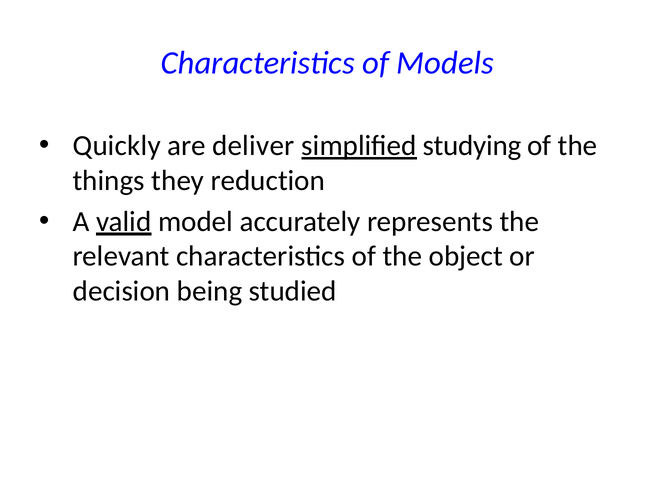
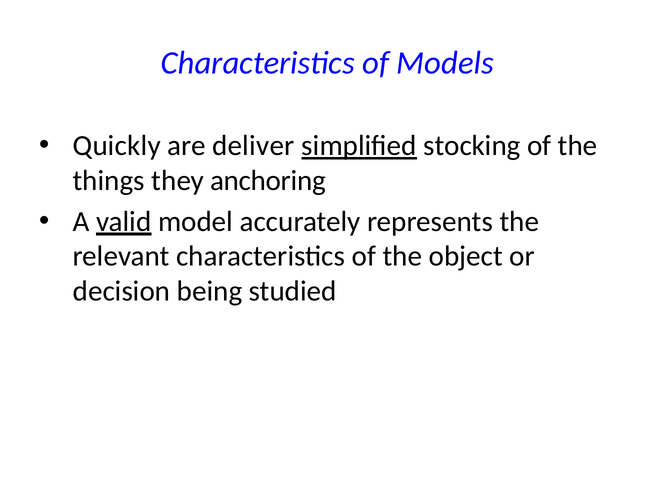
studying: studying -> stocking
reduction: reduction -> anchoring
